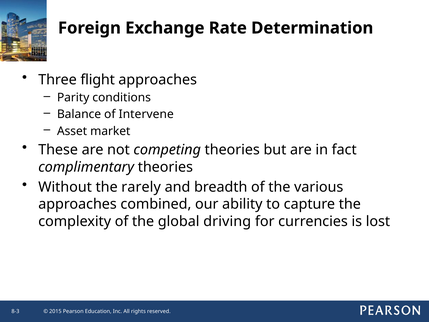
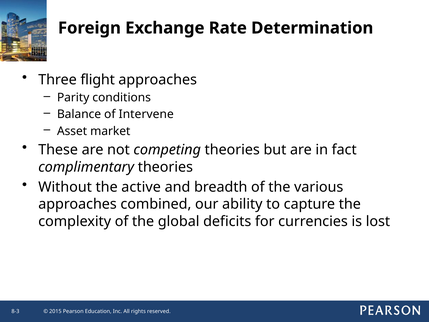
rarely: rarely -> active
driving: driving -> deficits
